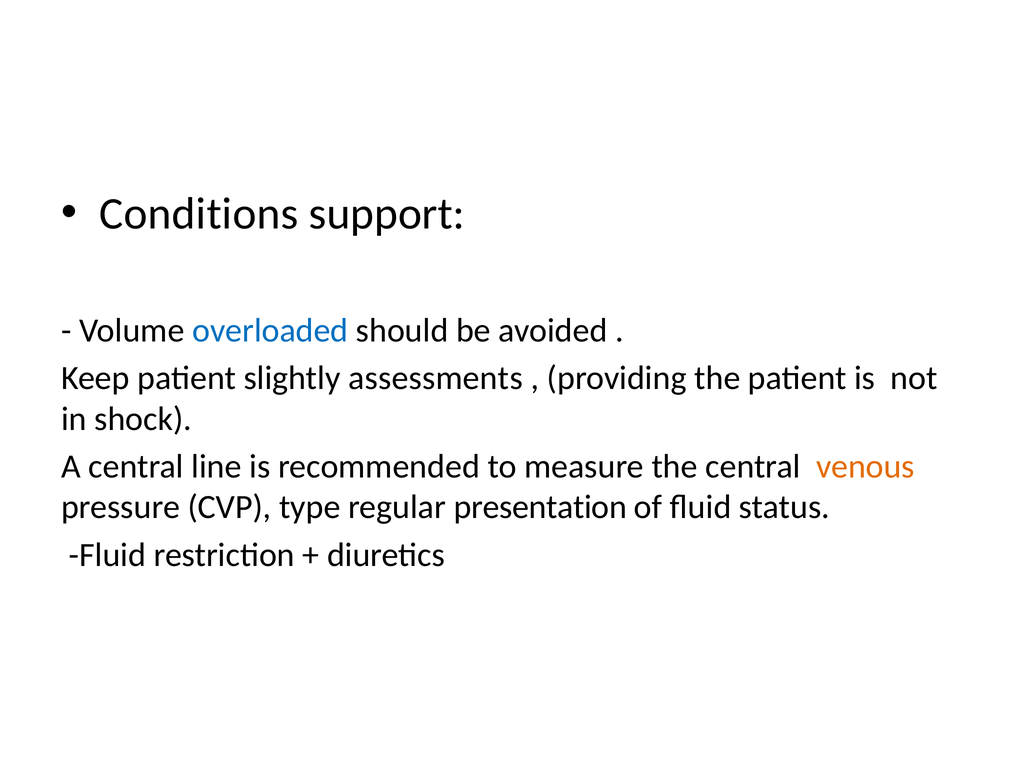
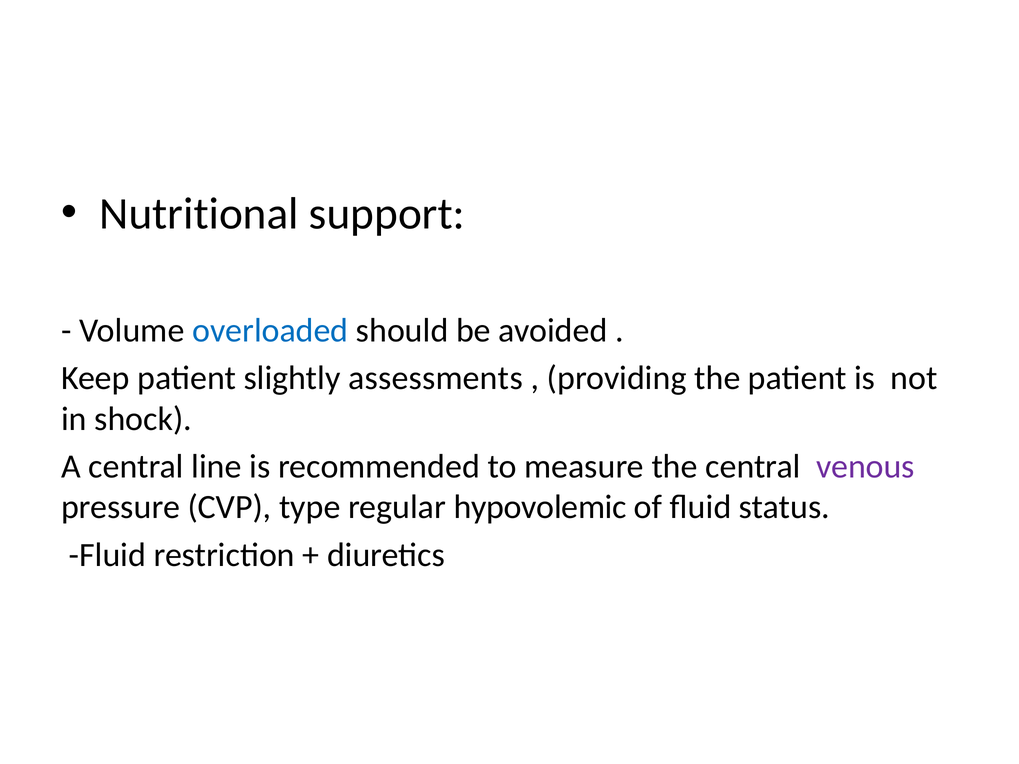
Conditions: Conditions -> Nutritional
venous colour: orange -> purple
presentation: presentation -> hypovolemic
